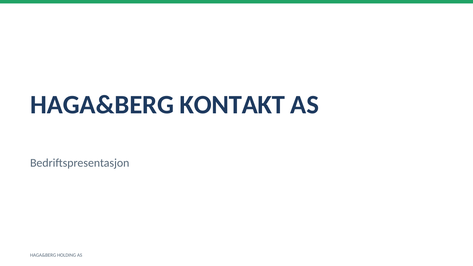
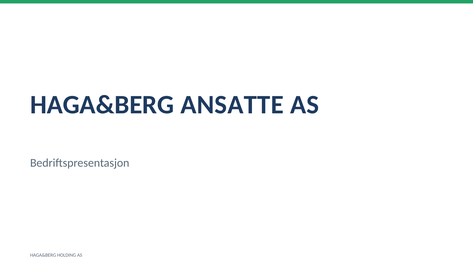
KONTAKT: KONTAKT -> ANSATTE
